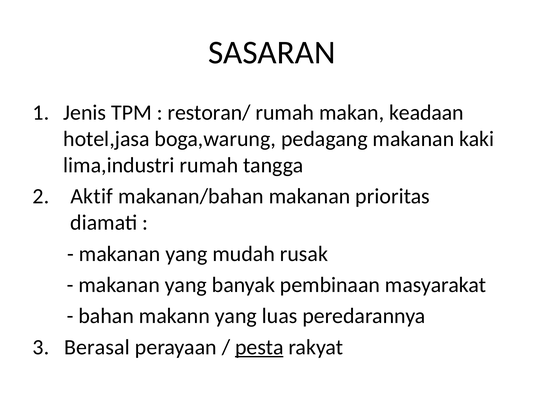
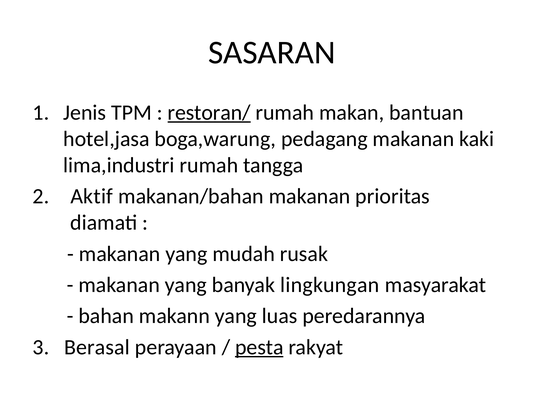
restoran/ underline: none -> present
keadaan: keadaan -> bantuan
pembinaan: pembinaan -> lingkungan
